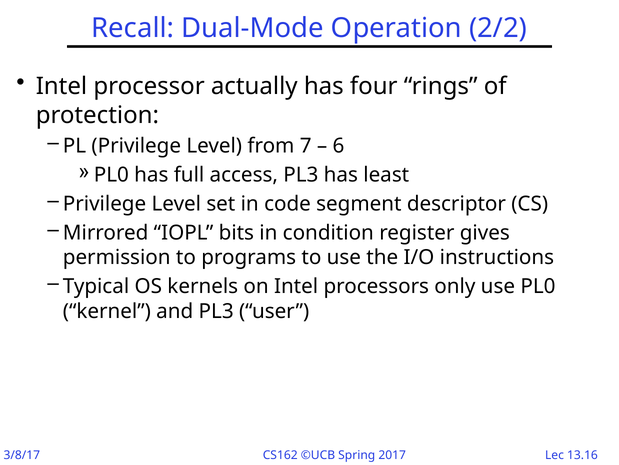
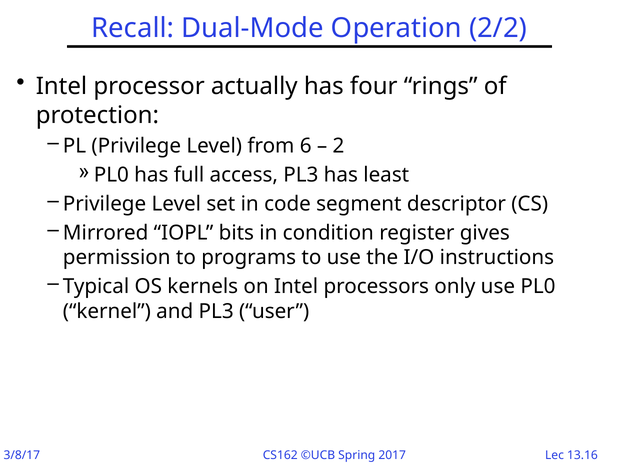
7: 7 -> 6
6: 6 -> 2
